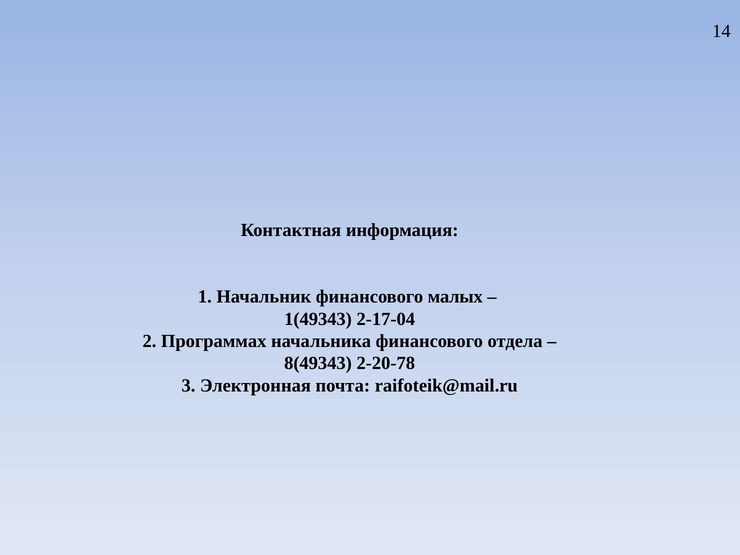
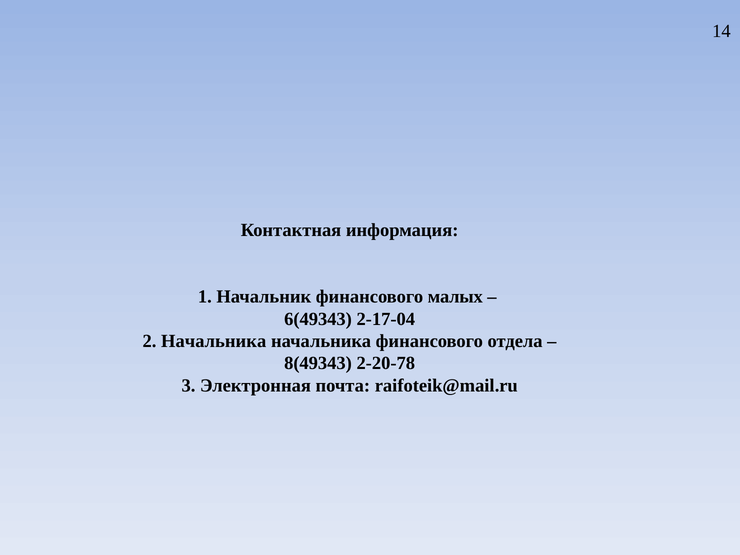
1(49343: 1(49343 -> 6(49343
2 Программах: Программах -> Начальника
